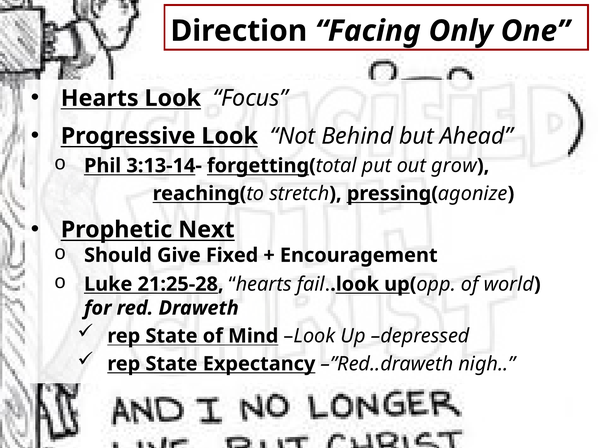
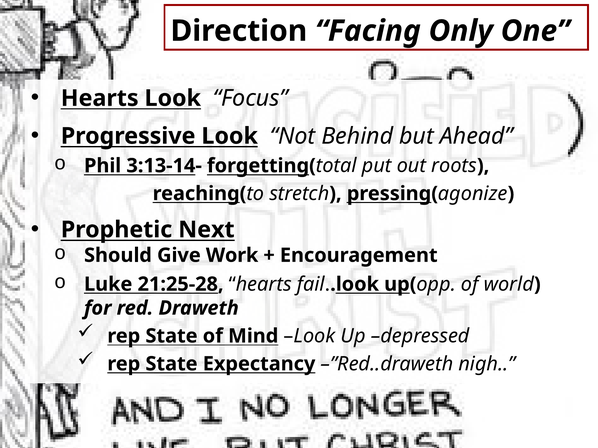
grow: grow -> roots
Fixed: Fixed -> Work
